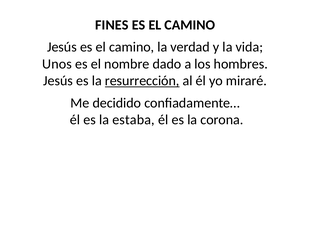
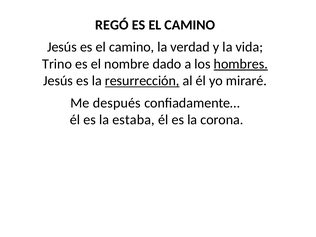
FINES: FINES -> REGÓ
Unos: Unos -> Trino
hombres underline: none -> present
decidido: decidido -> después
